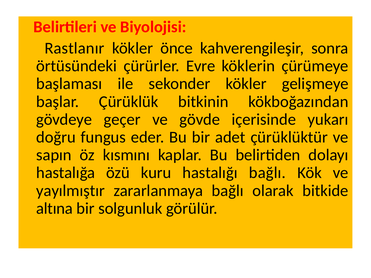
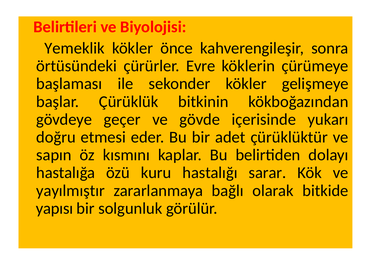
Rastlanır: Rastlanır -> Yemeklik
fungus: fungus -> etmesi
hastalığı bağlı: bağlı -> sarar
altına: altına -> yapısı
